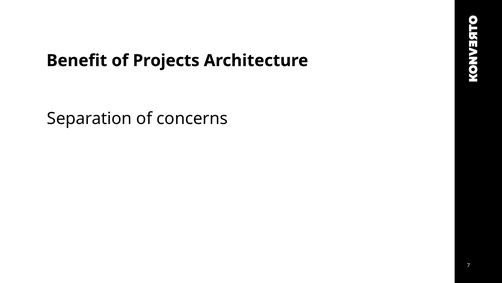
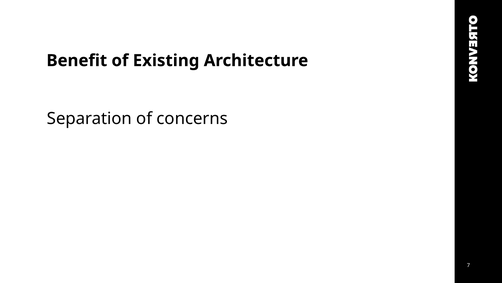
Projects: Projects -> Existing
